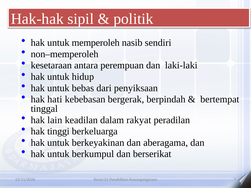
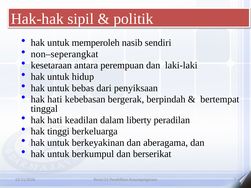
non–memperoleh: non–memperoleh -> non–seperangkat
lain at (55, 120): lain -> hati
rakyat: rakyat -> liberty
